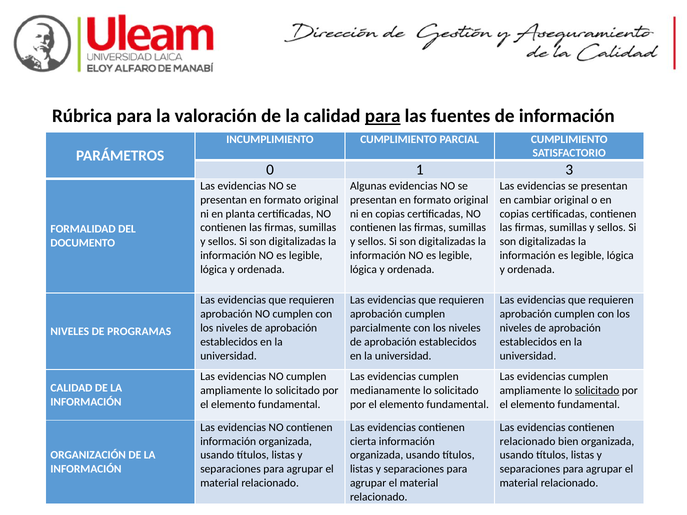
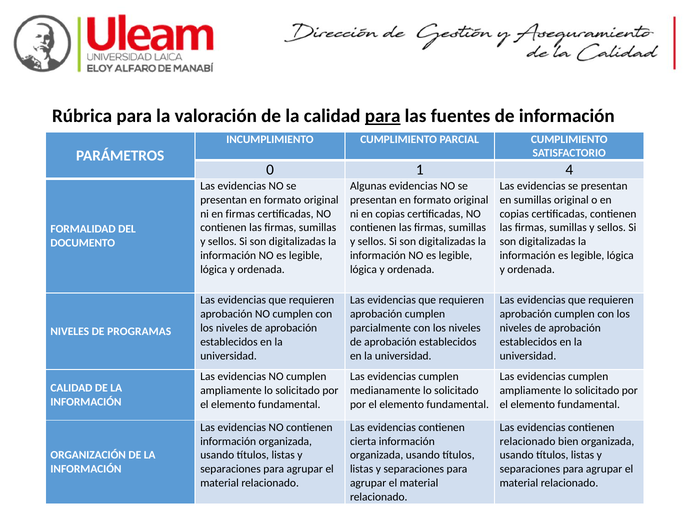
3: 3 -> 4
en cambiar: cambiar -> sumillas
en planta: planta -> firmas
solicitado at (597, 391) underline: present -> none
